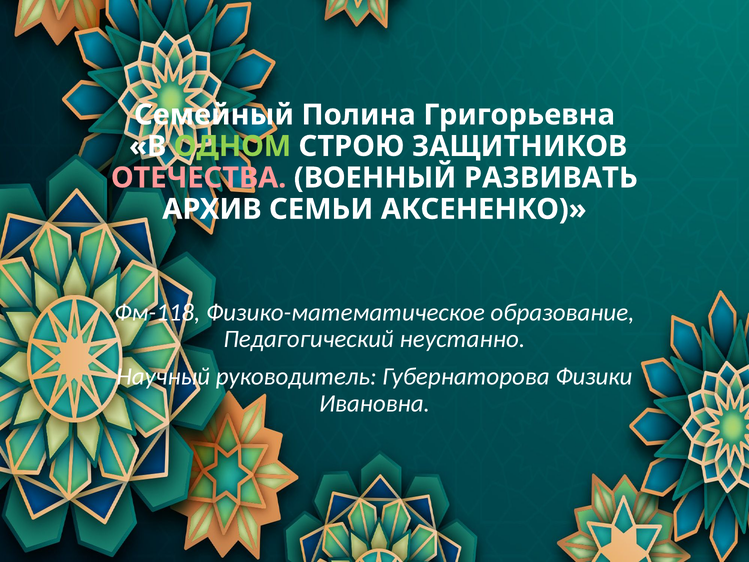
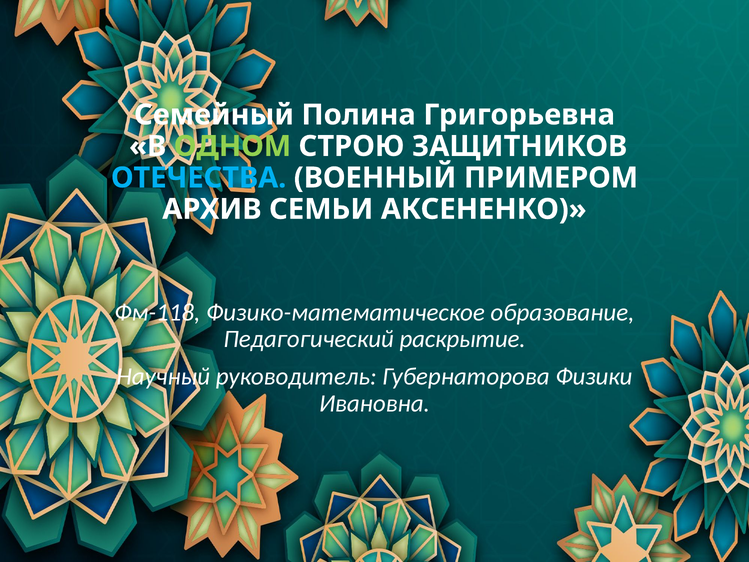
ОТЕЧЕСТВА colour: pink -> light blue
РАЗВИВАТЬ: РАЗВИВАТЬ -> ПРИМЕРОМ
неустанно: неустанно -> раскрытие
